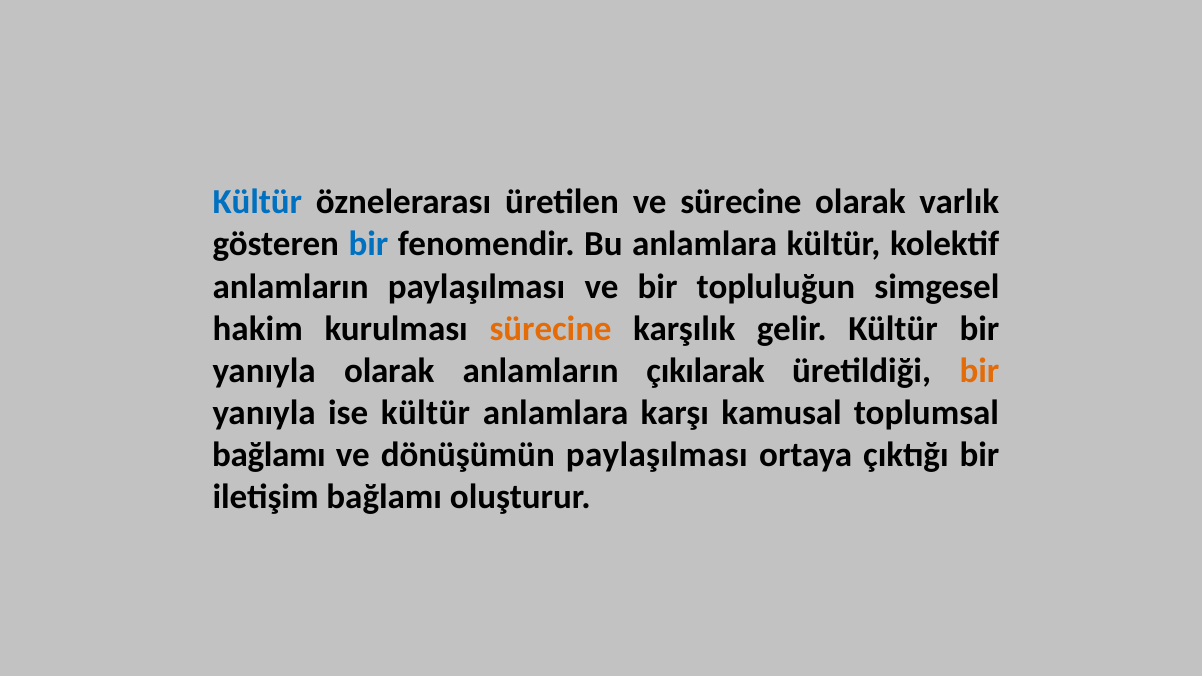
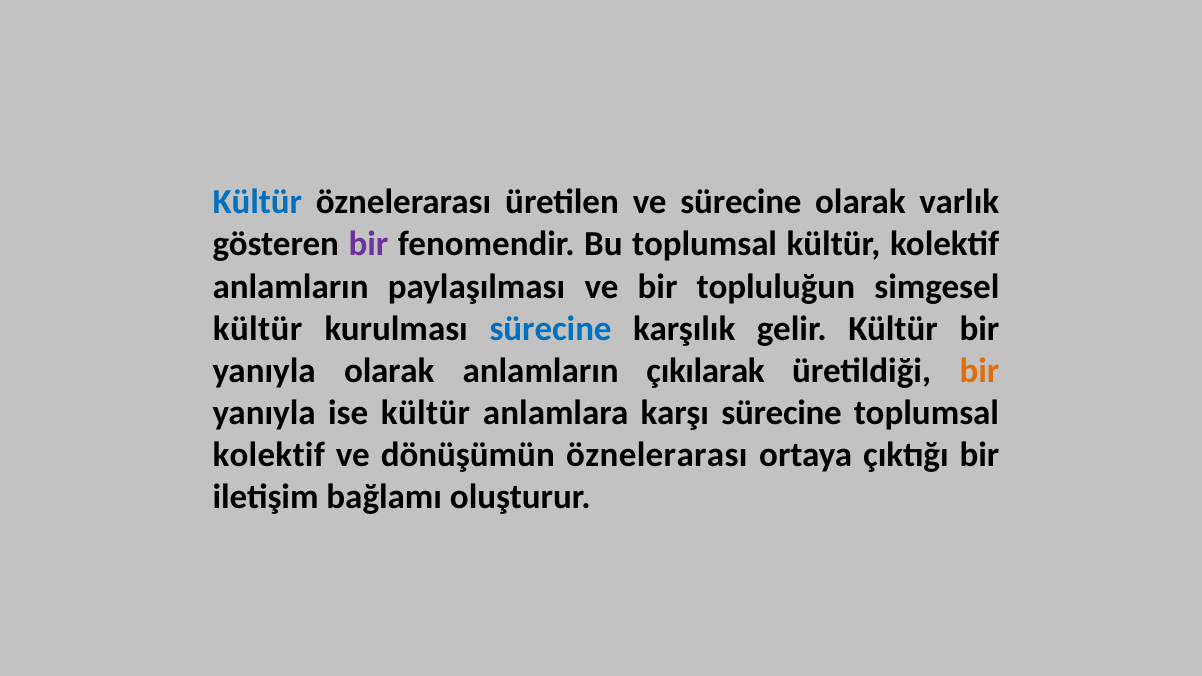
bir at (368, 244) colour: blue -> purple
Bu anlamlara: anlamlara -> toplumsal
hakim at (258, 329): hakim -> kültür
sürecine at (551, 329) colour: orange -> blue
karşı kamusal: kamusal -> sürecine
bağlamı at (269, 455): bağlamı -> kolektif
dönüşümün paylaşılması: paylaşılması -> öznelerarası
